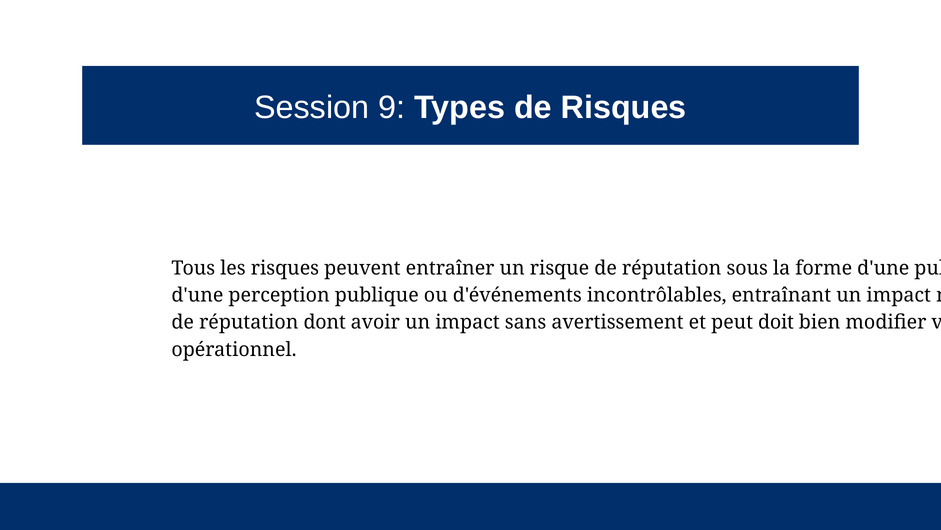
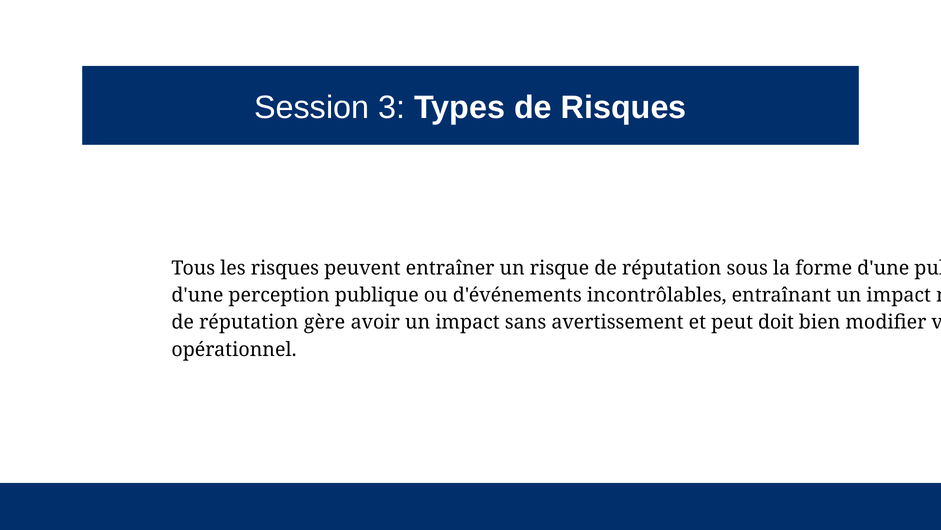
9: 9 -> 3
dont: dont -> gère
